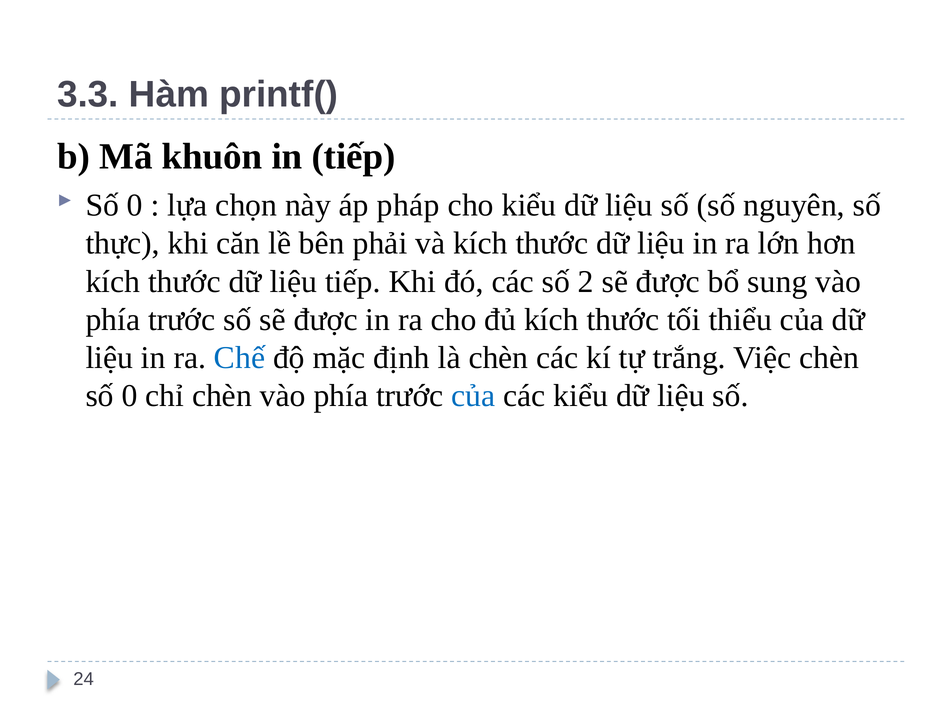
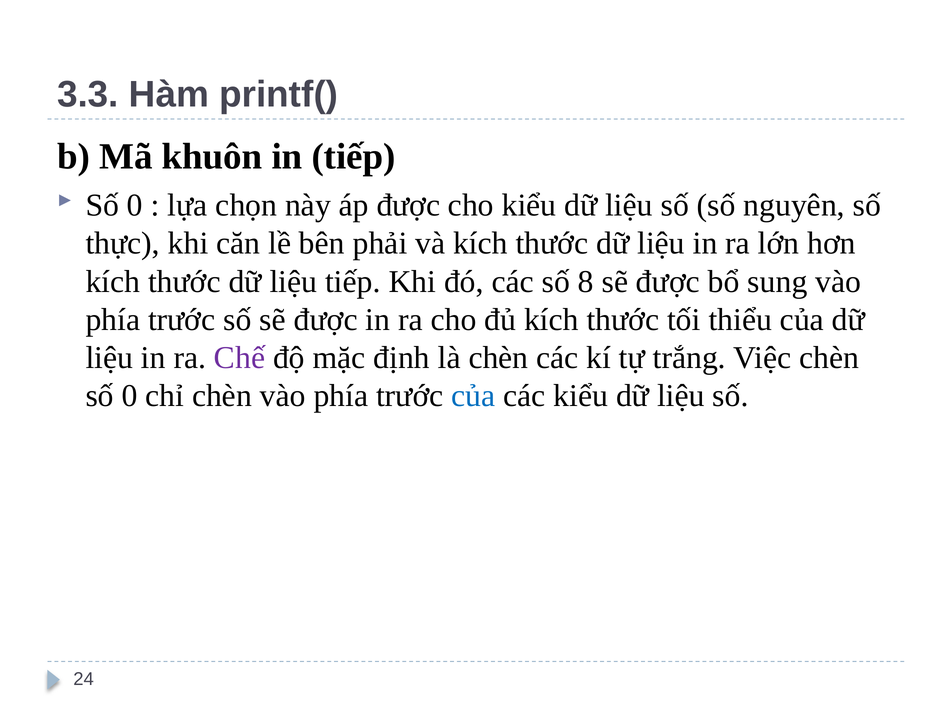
áp pháp: pháp -> được
2: 2 -> 8
Chế colour: blue -> purple
